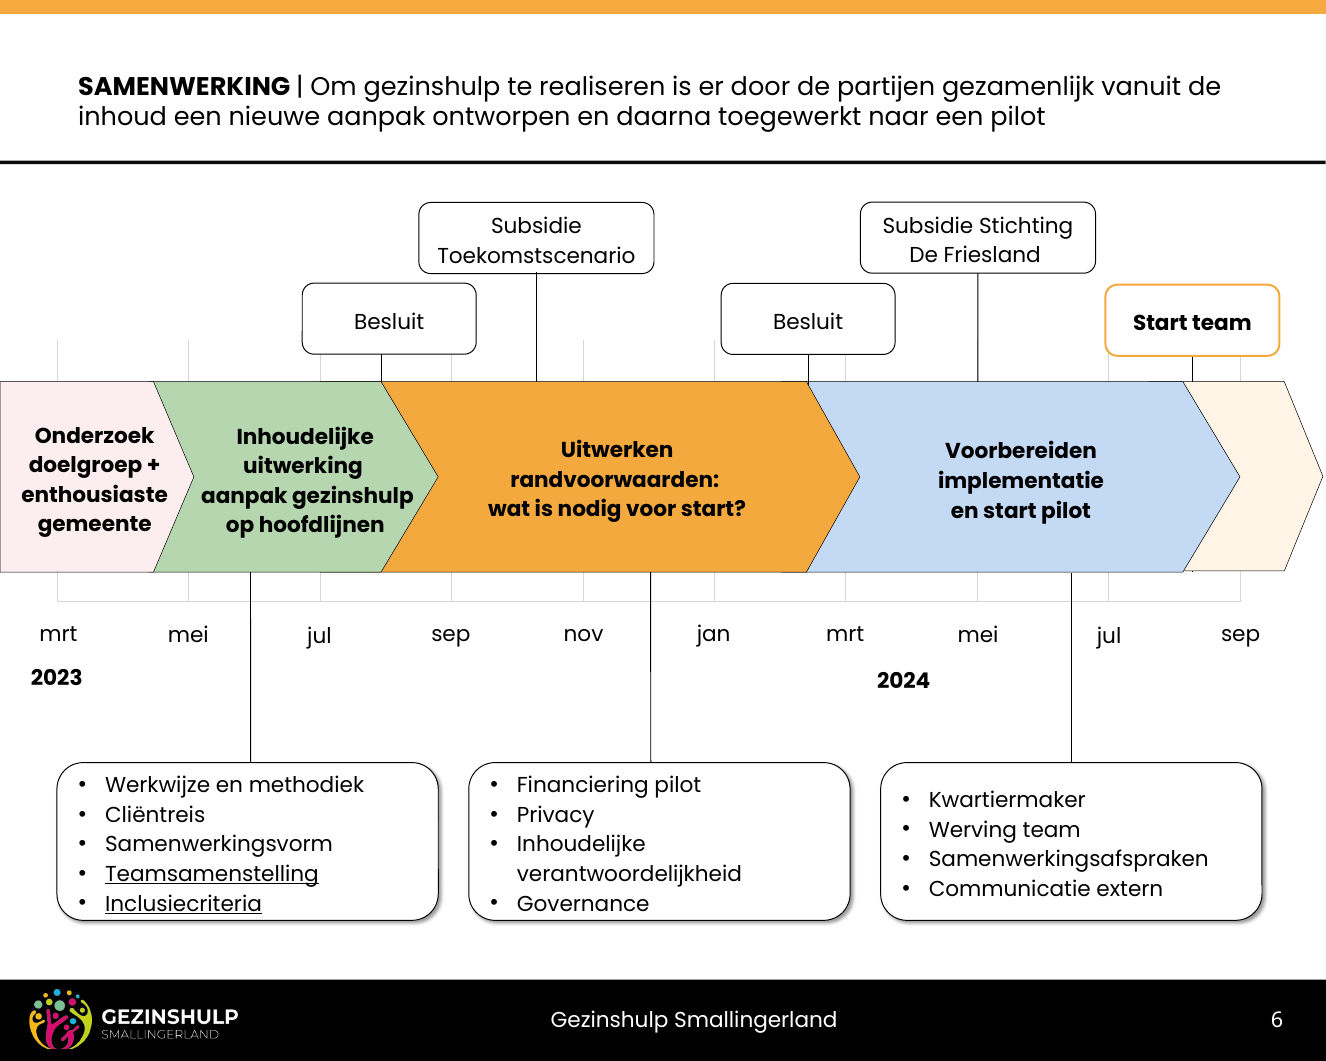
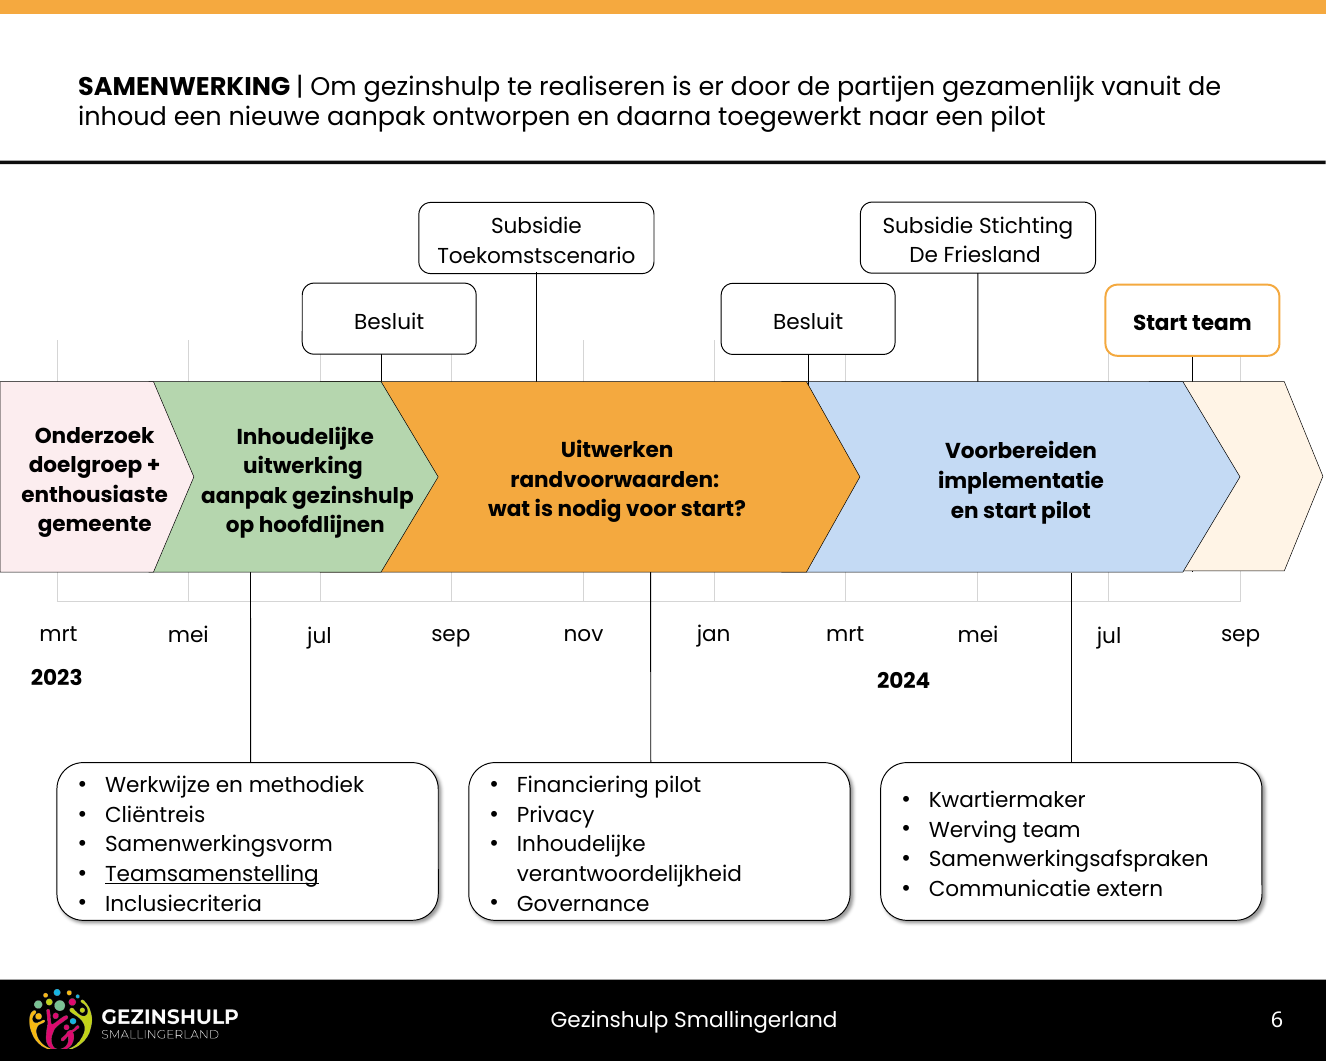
Inclusiecriteria underline: present -> none
